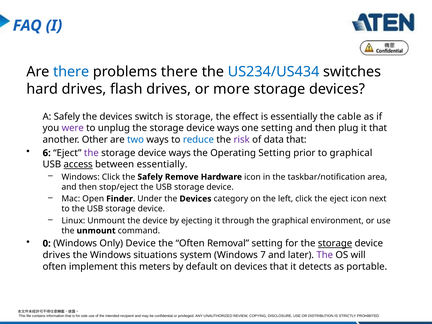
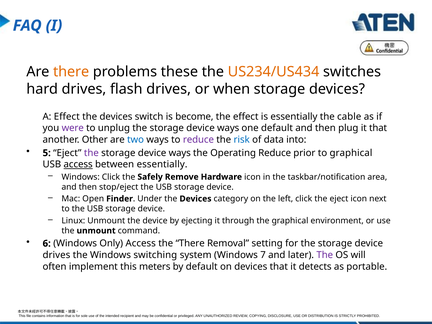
there at (71, 72) colour: blue -> orange
problems there: there -> these
US234/US434 colour: blue -> orange
more: more -> when
A Safely: Safely -> Effect
is storage: storage -> become
one setting: setting -> default
reduce at (198, 140) colour: blue -> purple
risk colour: purple -> blue
data that: that -> into
6: 6 -> 5
Operating Setting: Setting -> Reduce
0: 0 -> 6
Only Device: Device -> Access
the Often: Often -> There
storage at (335, 243) underline: present -> none
situations: situations -> switching
